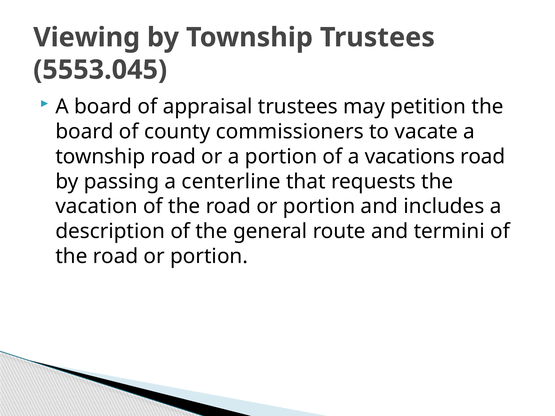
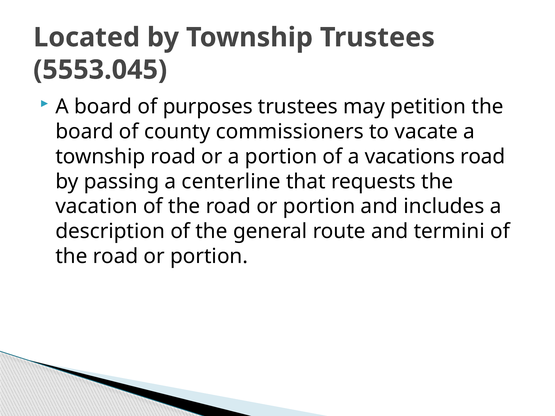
Viewing: Viewing -> Located
appraisal: appraisal -> purposes
